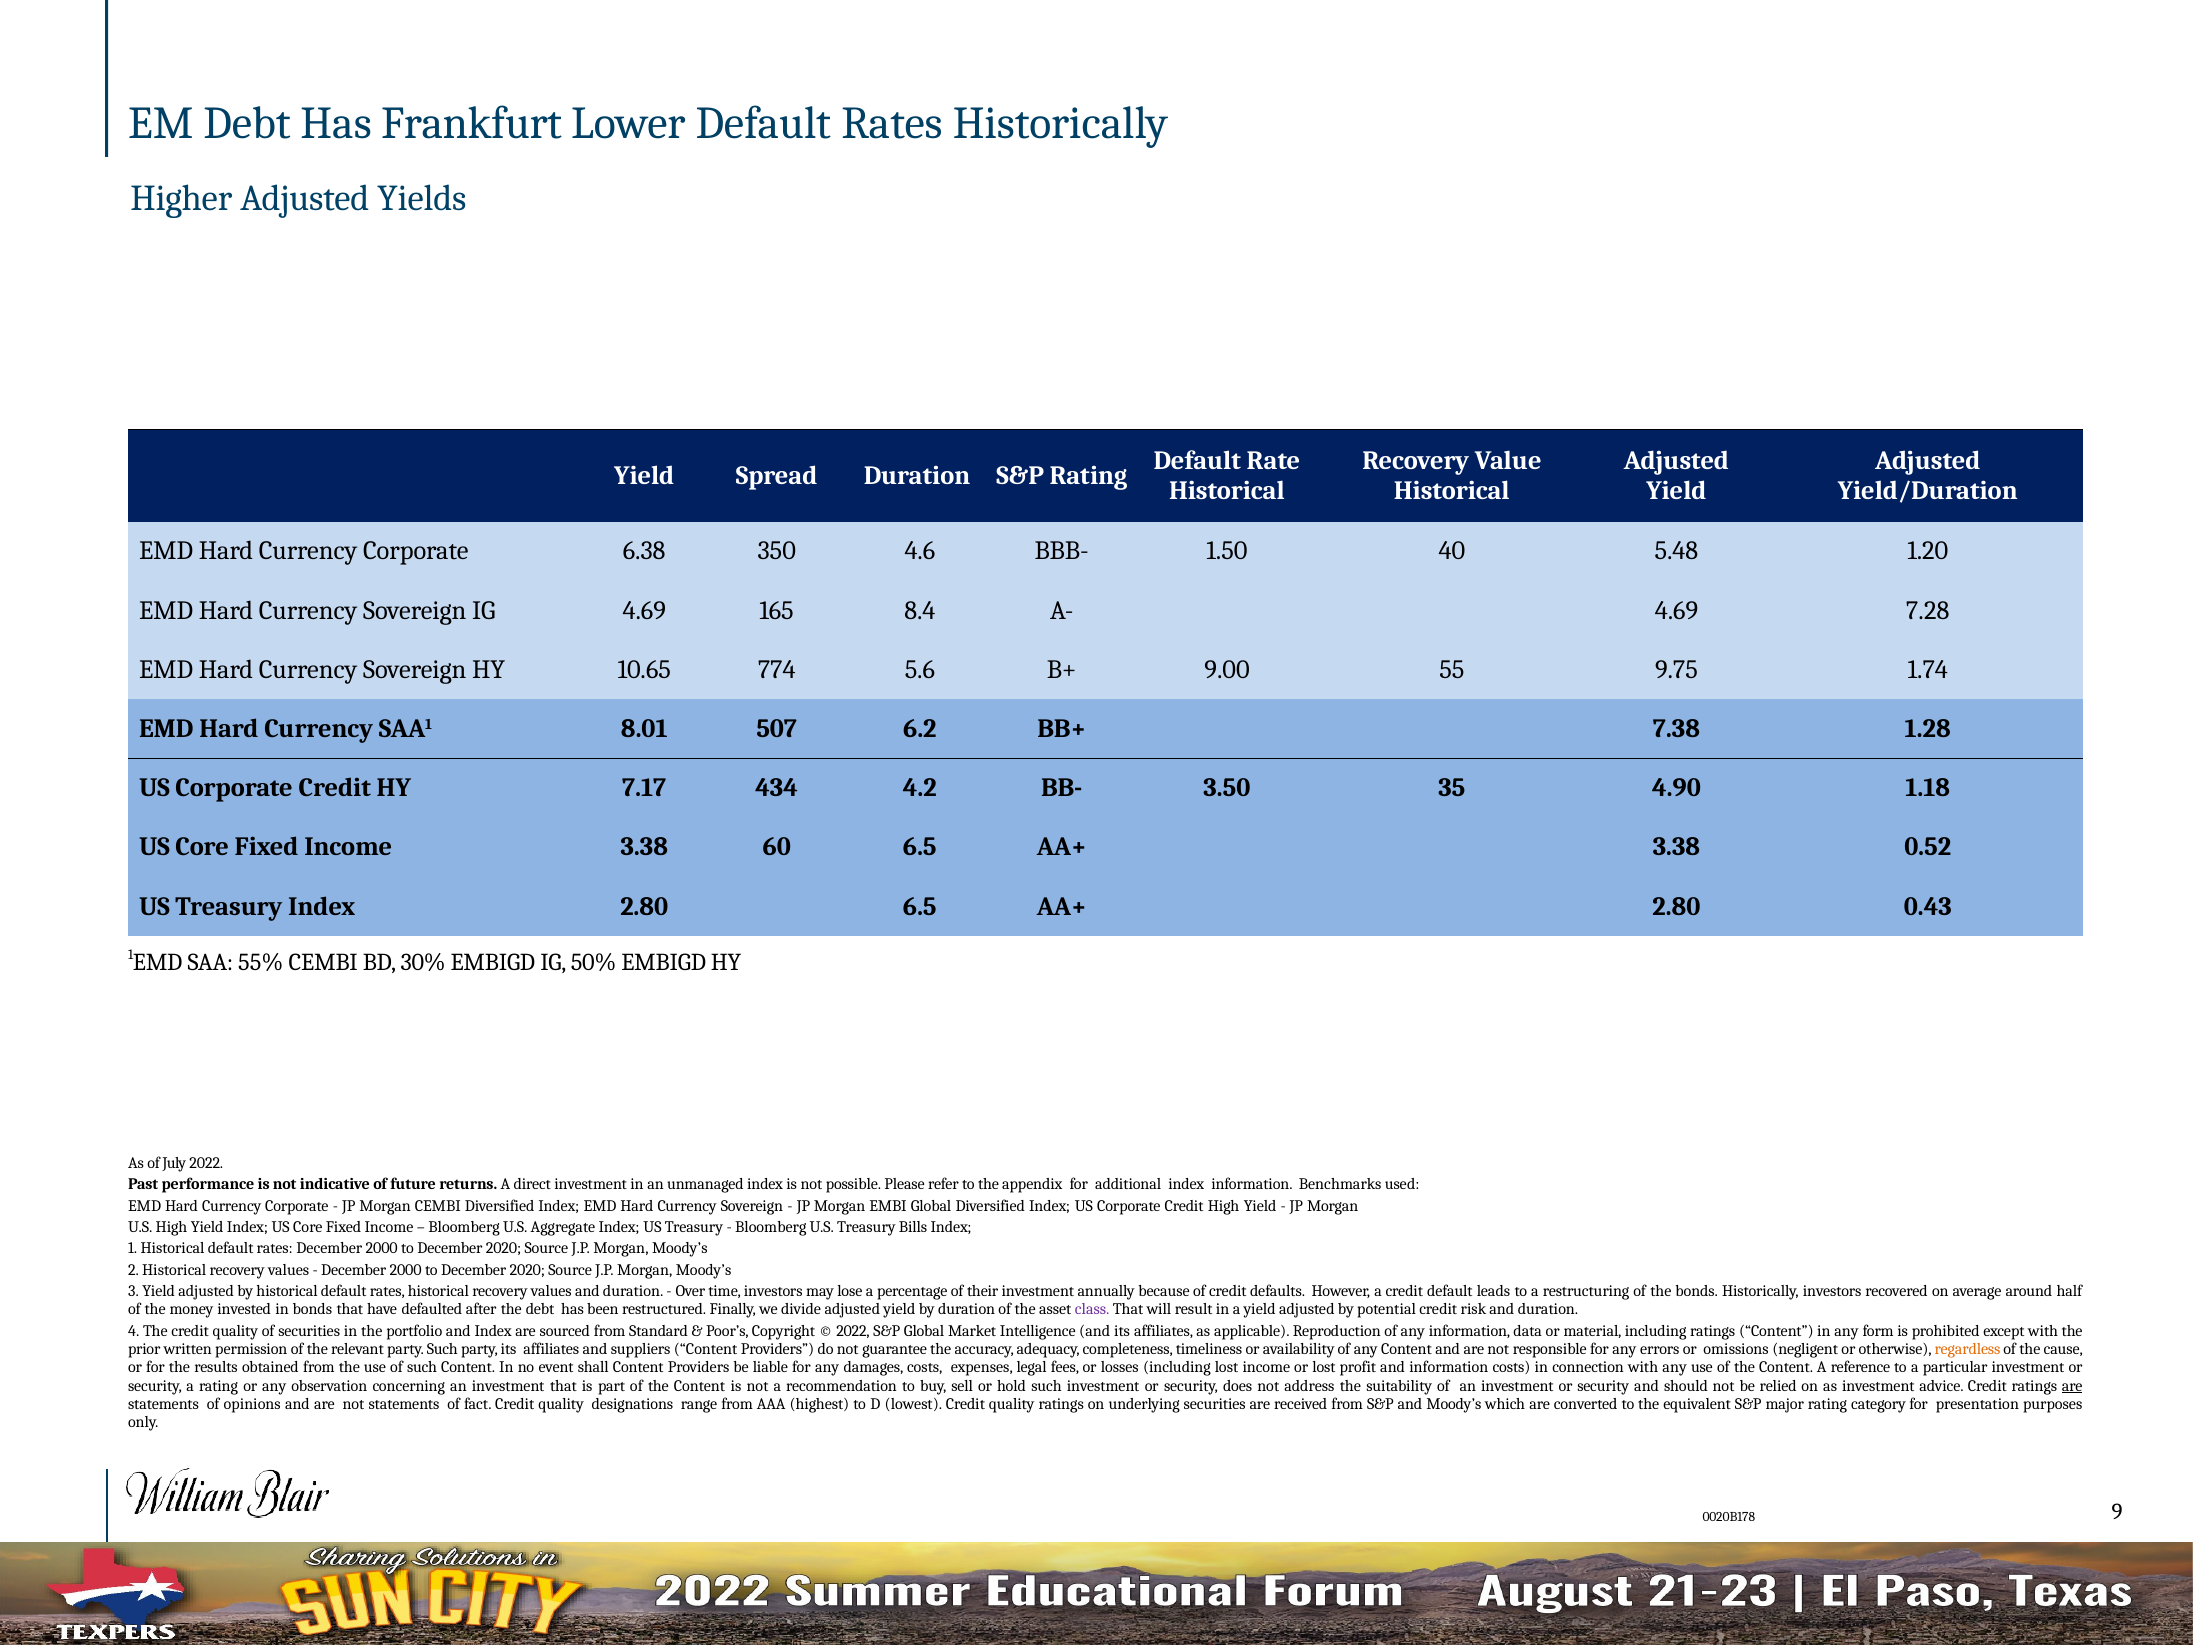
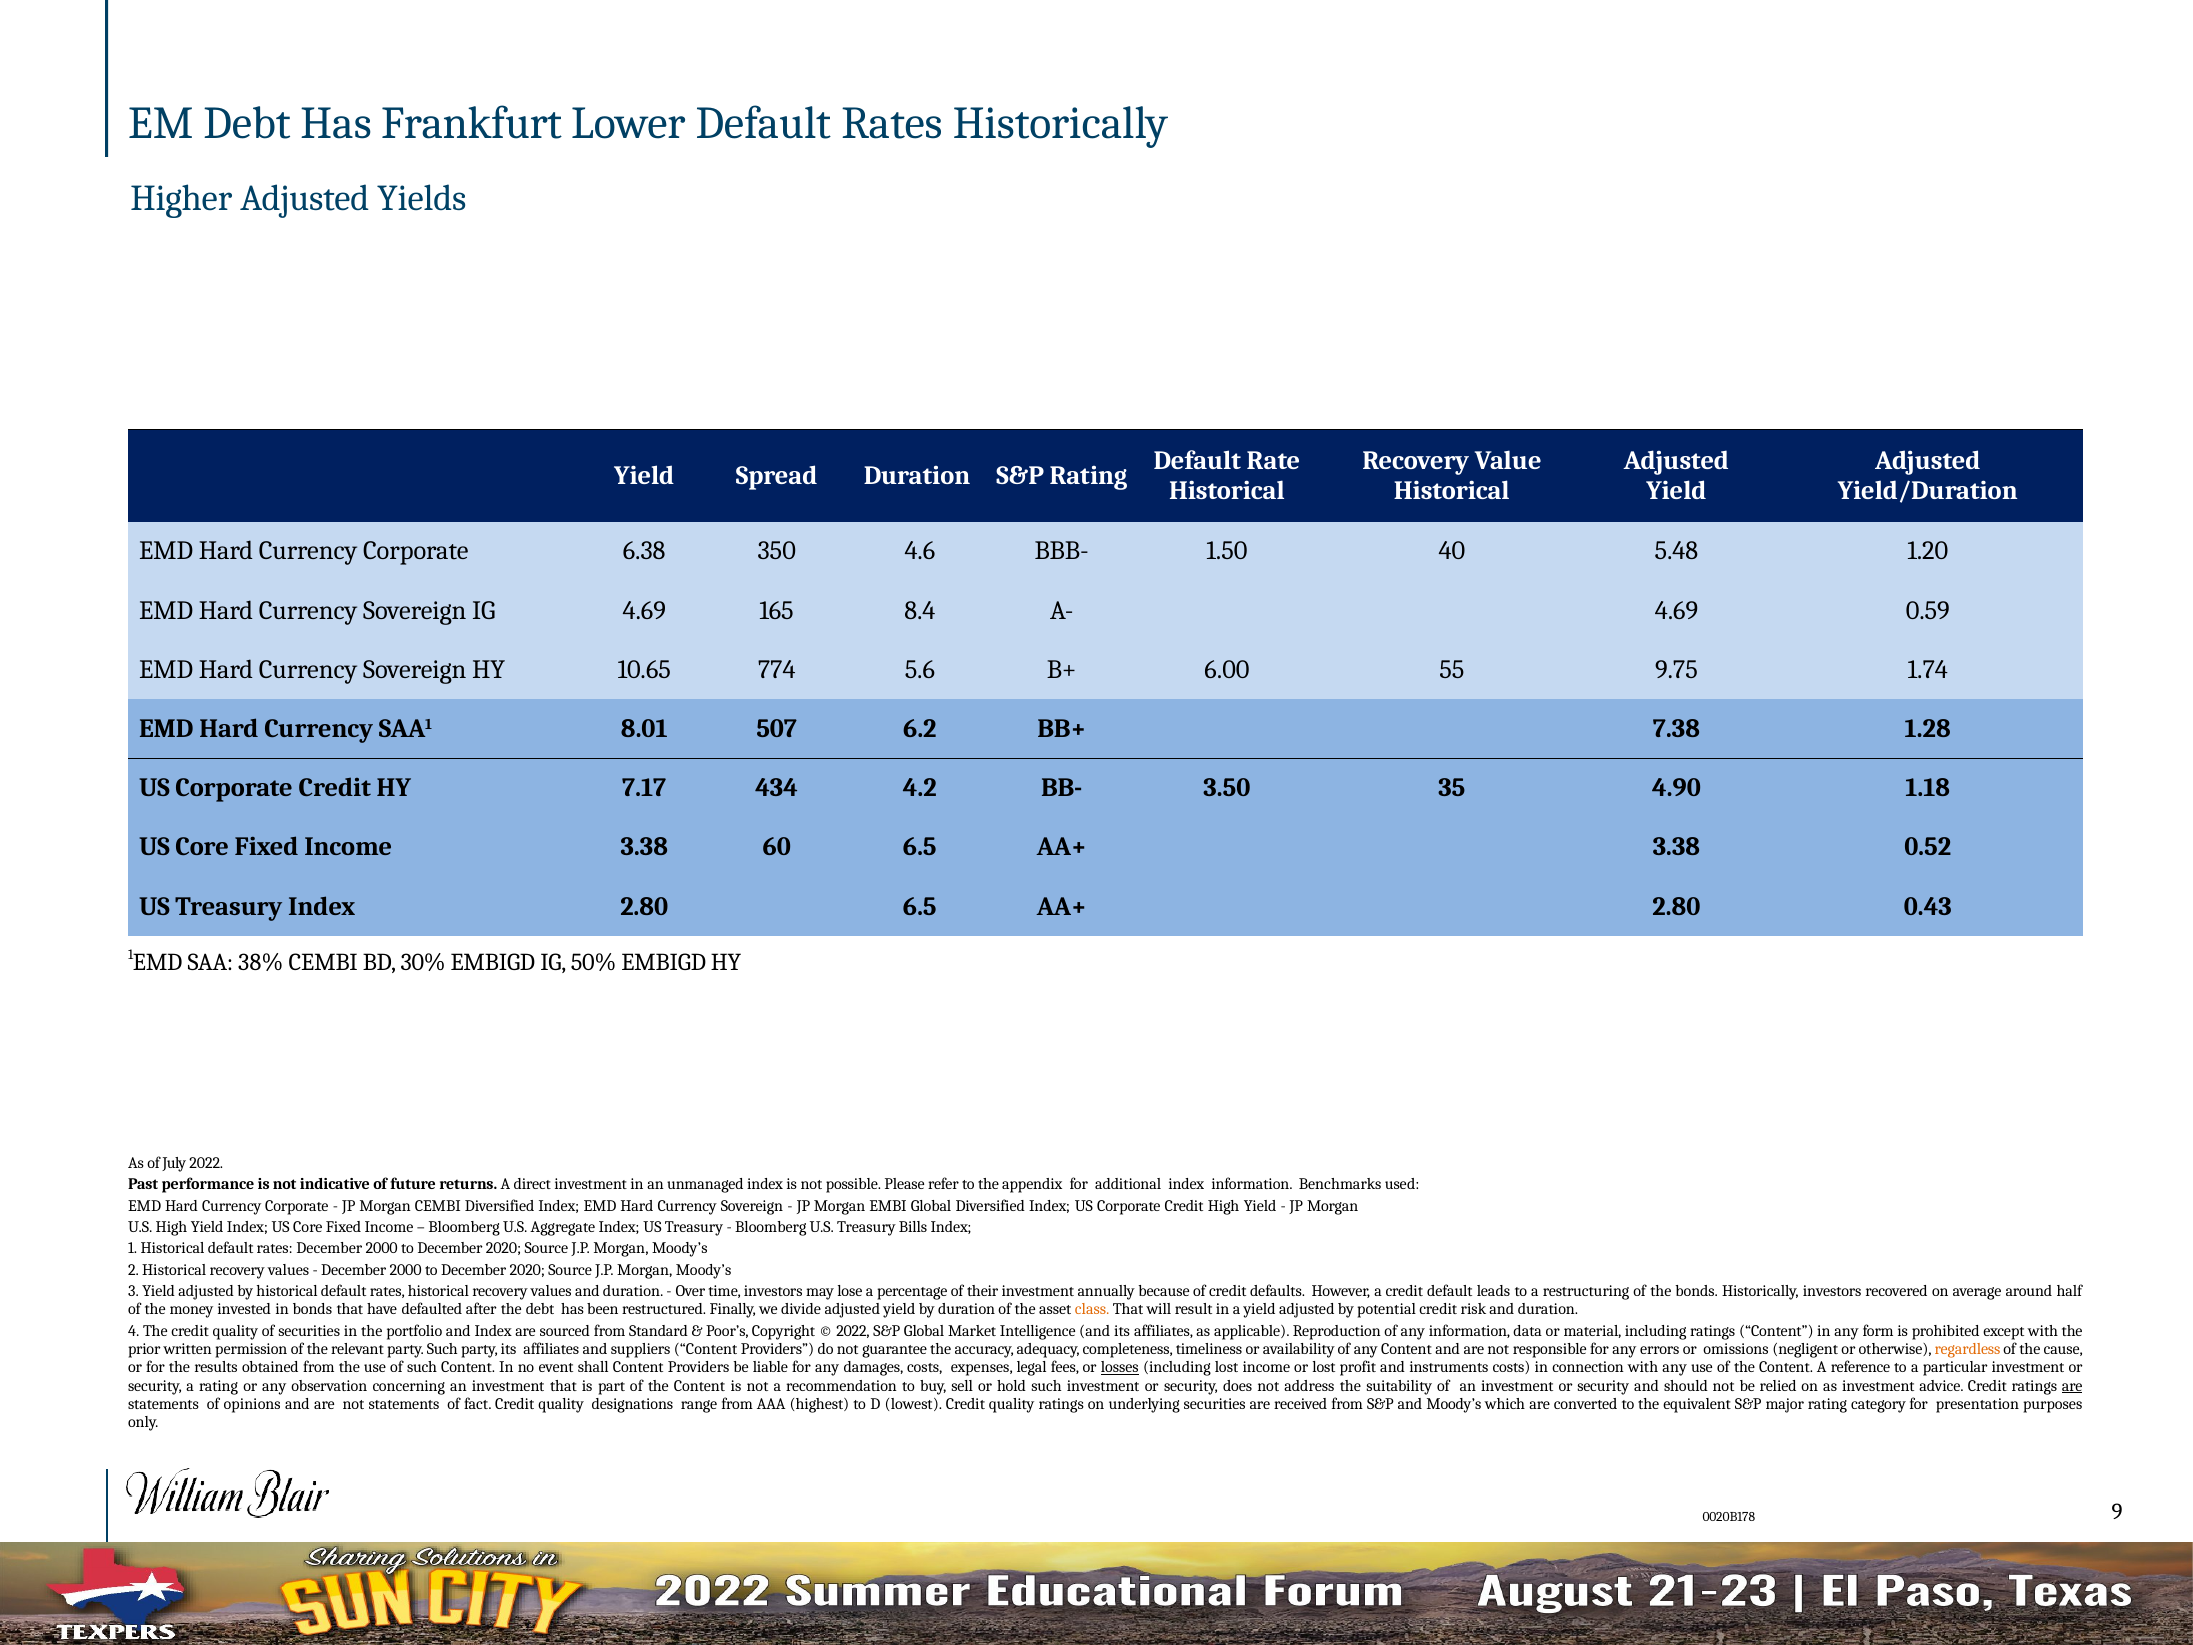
7.28: 7.28 -> 0.59
9.00: 9.00 -> 6.00
55%: 55% -> 38%
class colour: purple -> orange
losses underline: none -> present
and information: information -> instruments
